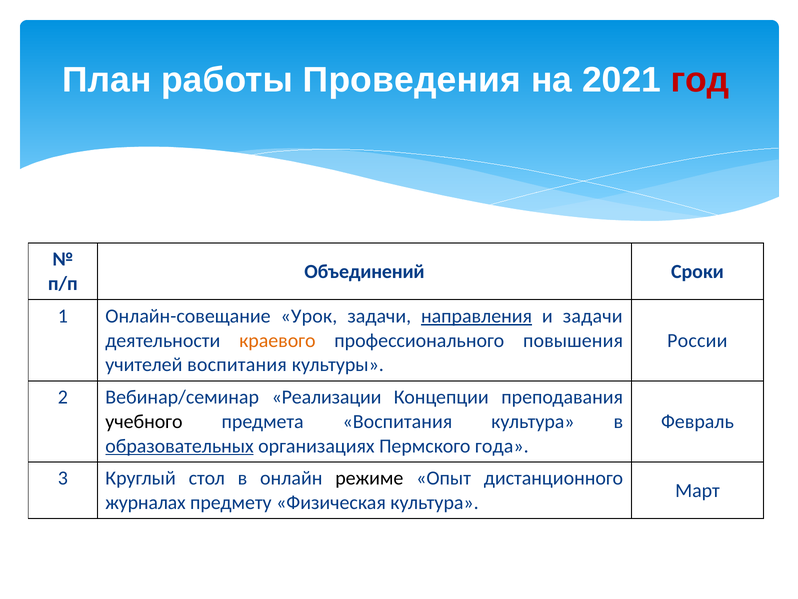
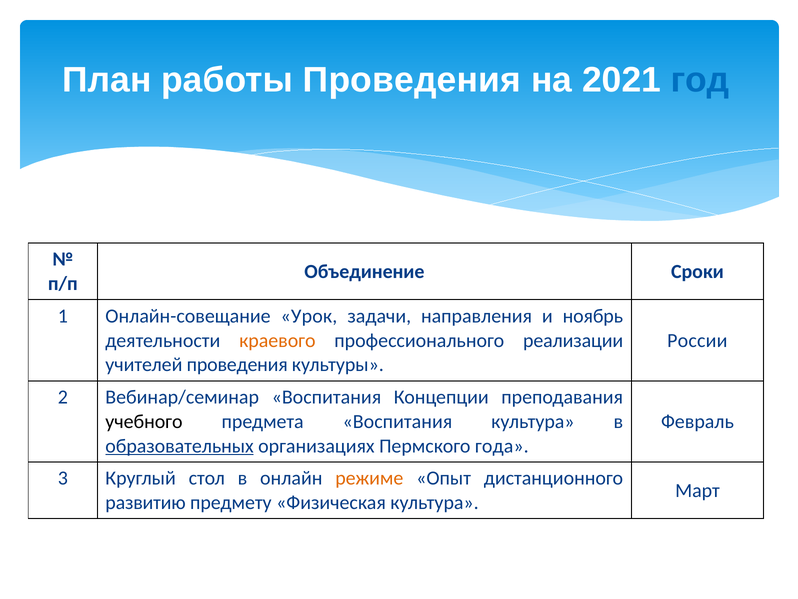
год colour: red -> blue
Объединений: Объединений -> Объединение
направления underline: present -> none
и задачи: задачи -> ноябрь
повышения: повышения -> реализации
учителей воспитания: воспитания -> проведения
Вебинар/семинар Реализации: Реализации -> Воспитания
режиме colour: black -> orange
журналах: журналах -> развитию
